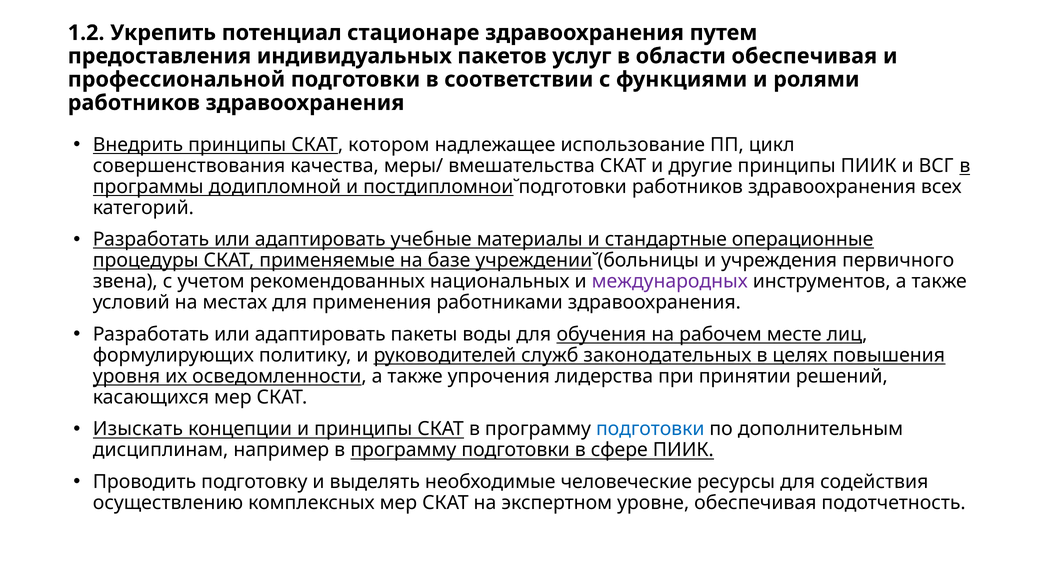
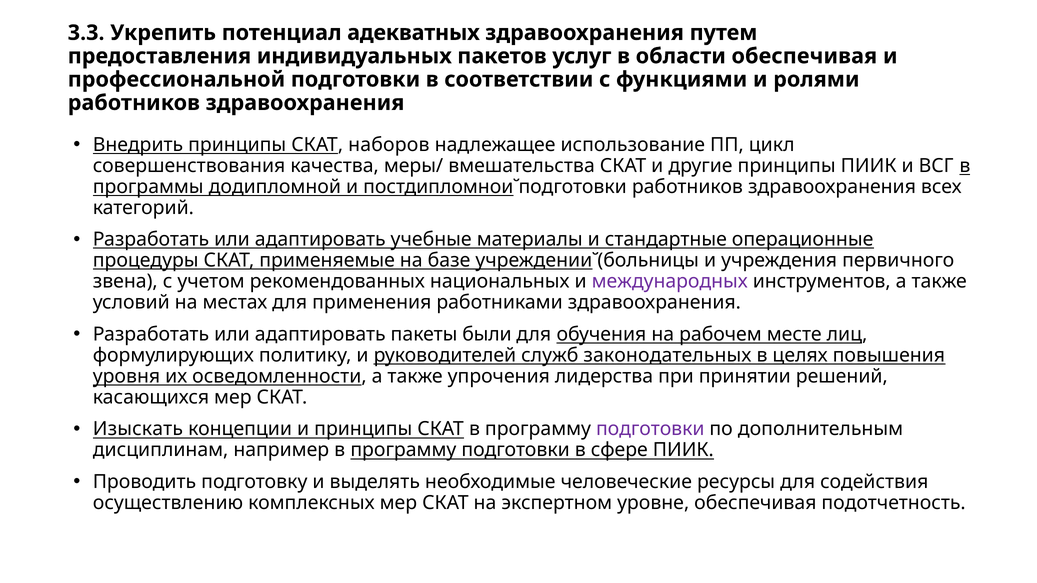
1.2: 1.2 -> 3.3
стационаре: стационаре -> адекватных
котором: котором -> наборов
воды: воды -> были
подготовки at (650, 429) colour: blue -> purple
